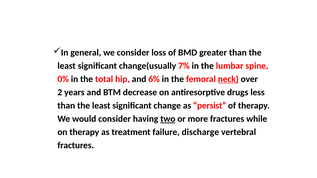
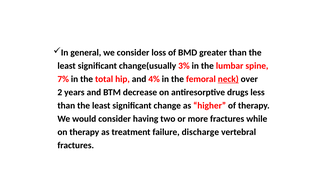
7%: 7% -> 3%
0%: 0% -> 7%
6%: 6% -> 4%
persist: persist -> higher
two underline: present -> none
